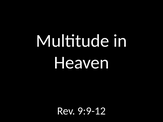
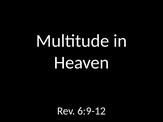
9:9-12: 9:9-12 -> 6:9-12
